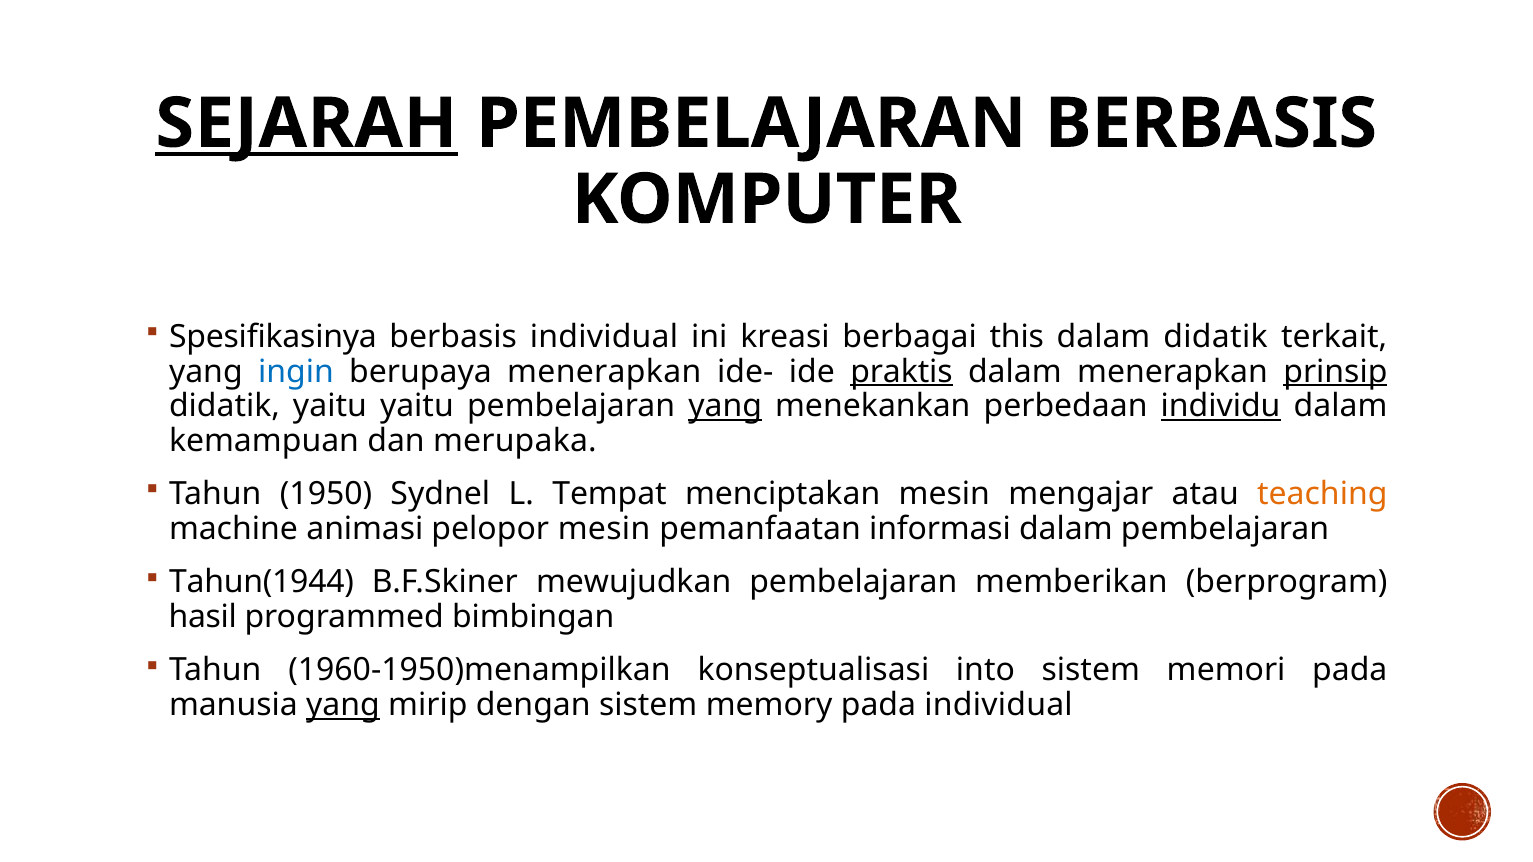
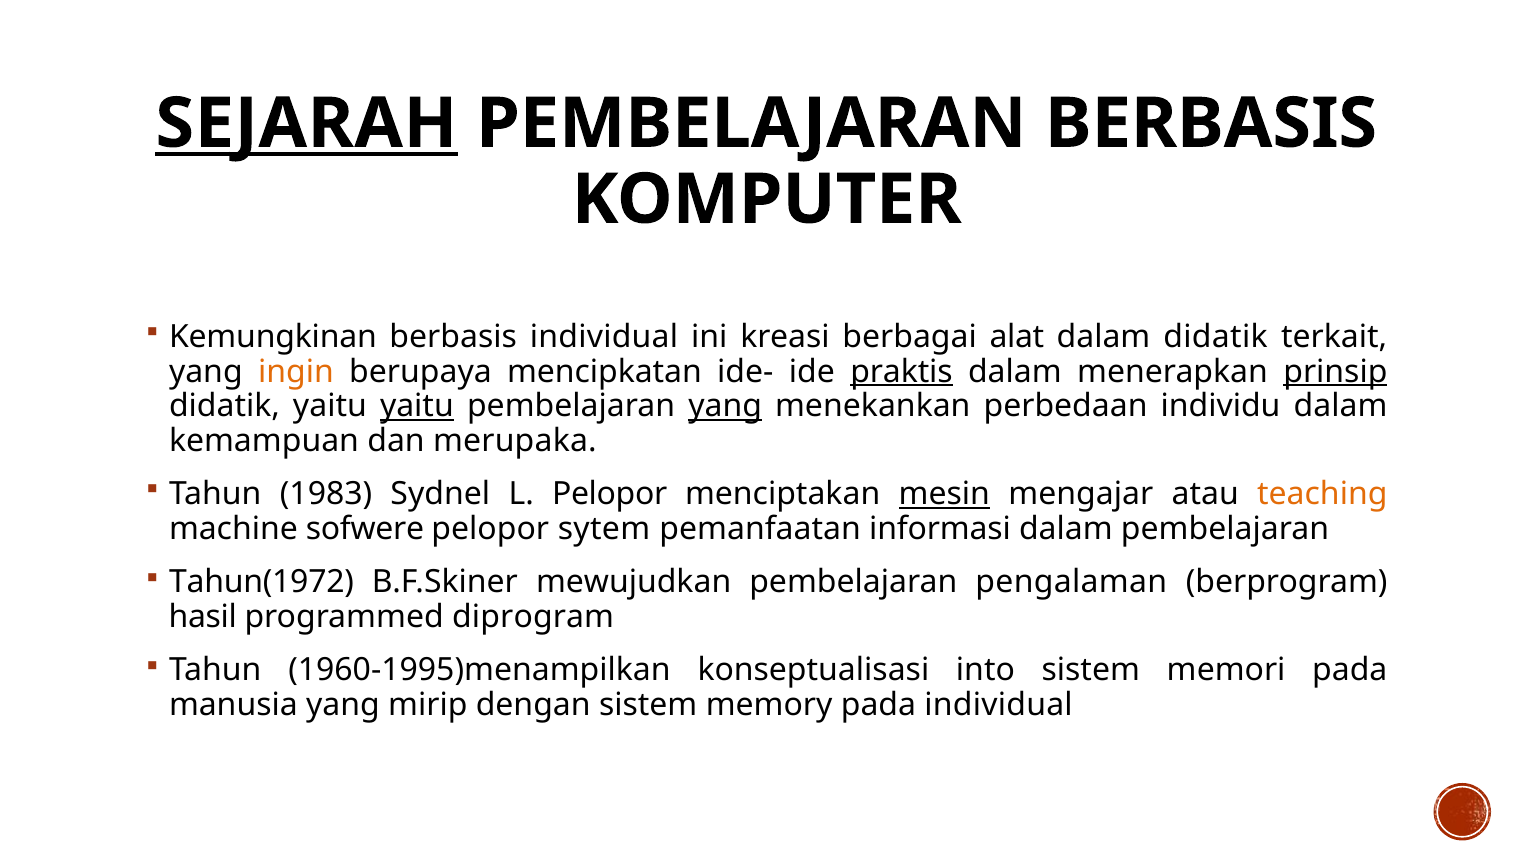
Spesifikasinya: Spesifikasinya -> Kemungkinan
this: this -> alat
ingin colour: blue -> orange
berupaya menerapkan: menerapkan -> mencipkatan
yaitu at (417, 406) underline: none -> present
individu underline: present -> none
1950: 1950 -> 1983
L Tempat: Tempat -> Pelopor
mesin at (944, 494) underline: none -> present
animasi: animasi -> sofwere
pelopor mesin: mesin -> sytem
Tahun(1944: Tahun(1944 -> Tahun(1972
memberikan: memberikan -> pengalaman
bimbingan: bimbingan -> diprogram
1960-1950)menampilkan: 1960-1950)menampilkan -> 1960-1995)menampilkan
yang at (343, 705) underline: present -> none
